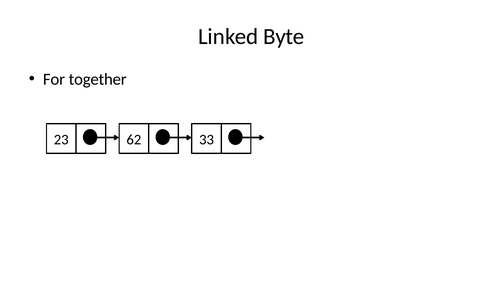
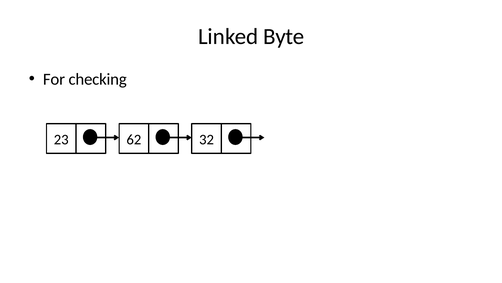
together: together -> checking
33: 33 -> 32
